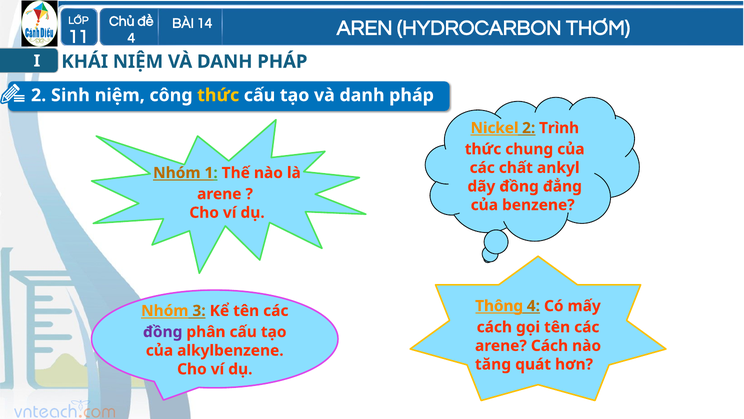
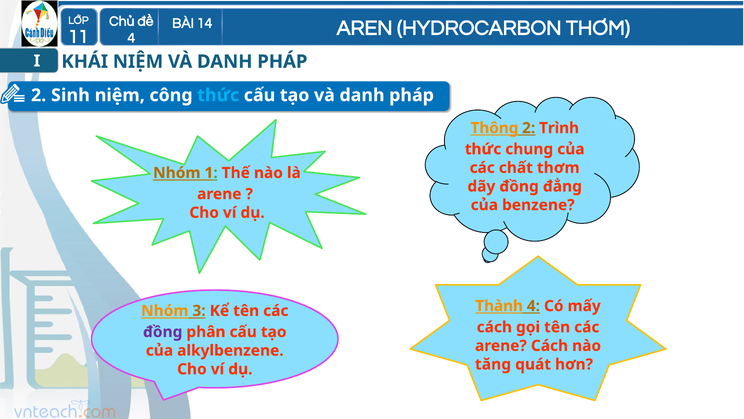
thức at (218, 95) colour: yellow -> light blue
Nickel: Nickel -> Thông
chất ankyl: ankyl -> thơm
Thông: Thông -> Thành
